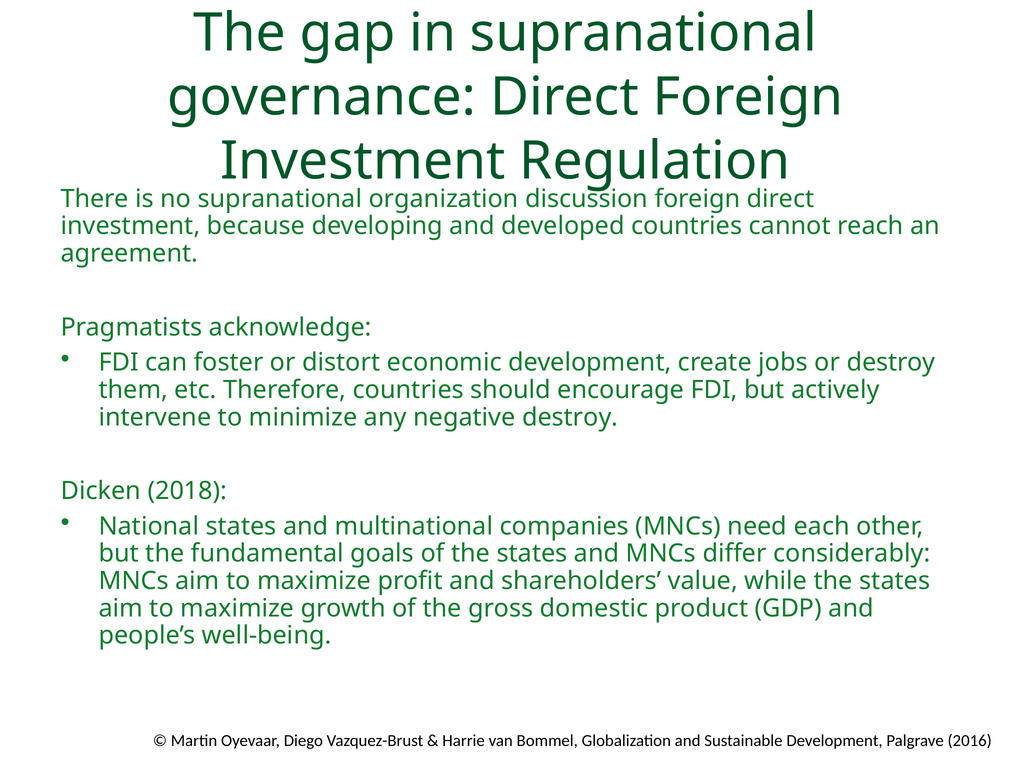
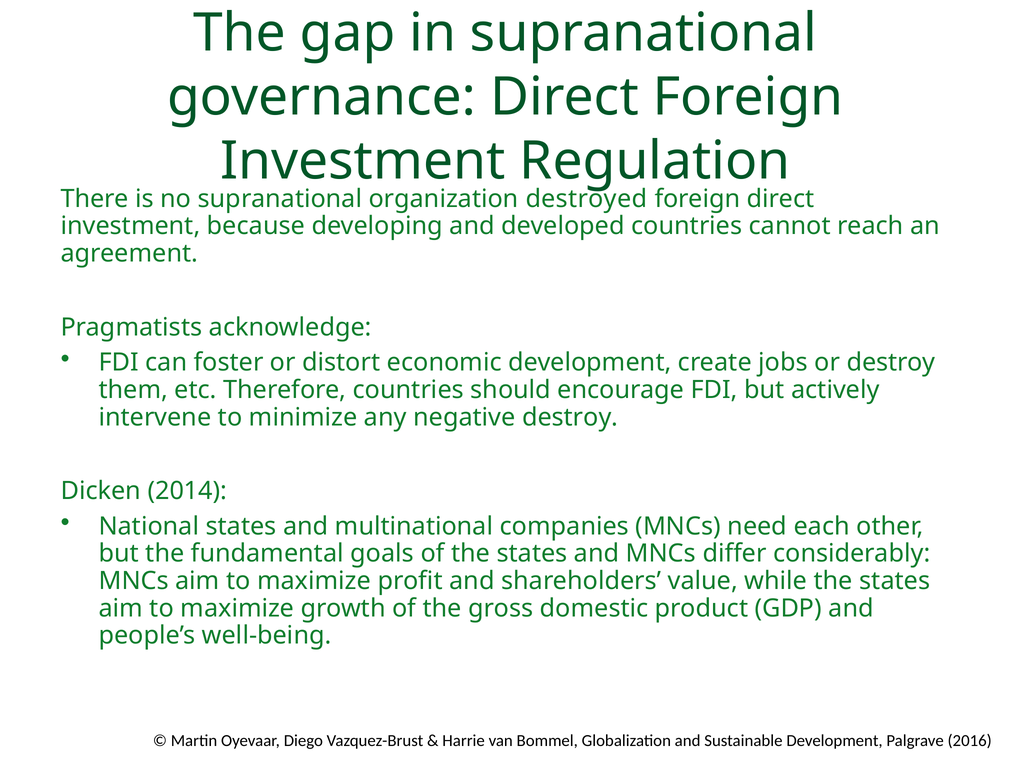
discussion: discussion -> destroyed
2018: 2018 -> 2014
